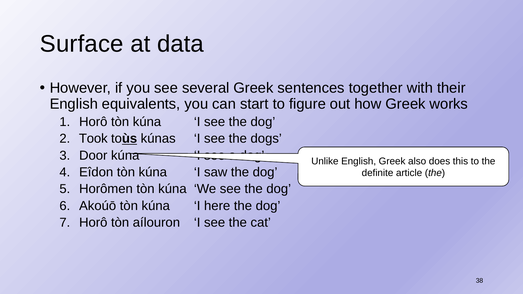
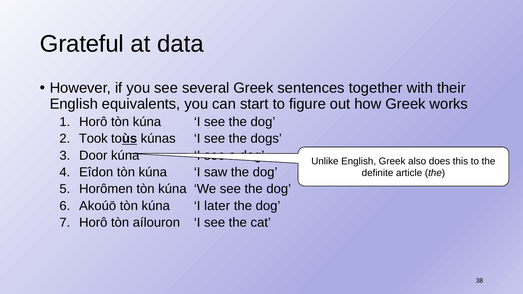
Surface: Surface -> Grateful
here: here -> later
